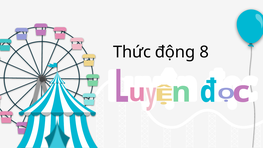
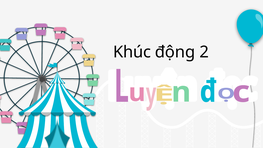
Thức: Thức -> Khúc
8: 8 -> 2
